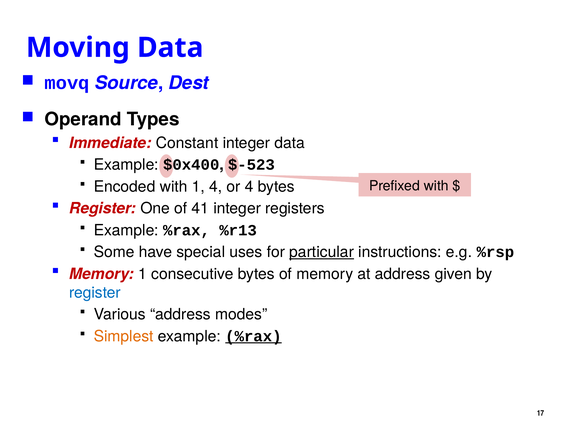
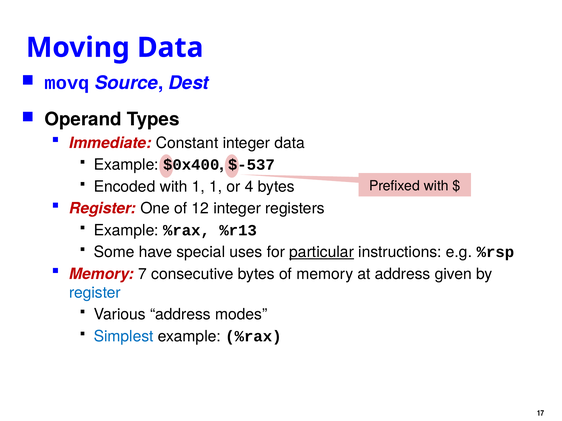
$-523: $-523 -> $-537
1 4: 4 -> 1
41: 41 -> 12
Memory 1: 1 -> 7
Simplest colour: orange -> blue
%rax at (253, 337) underline: present -> none
